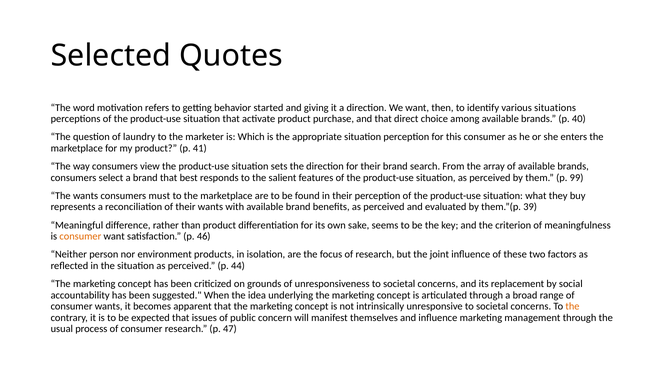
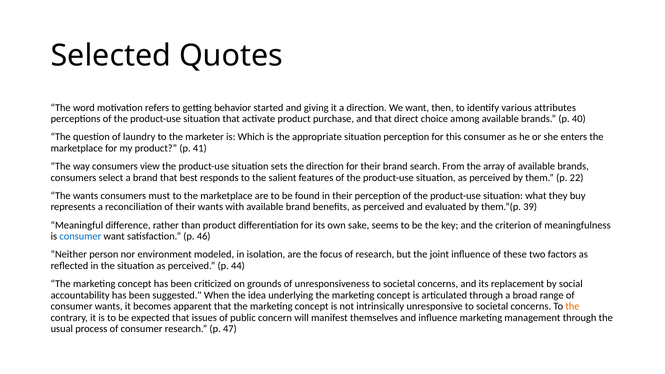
situations: situations -> attributes
99: 99 -> 22
consumer at (80, 236) colour: orange -> blue
products: products -> modeled
